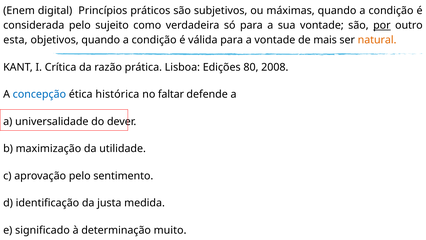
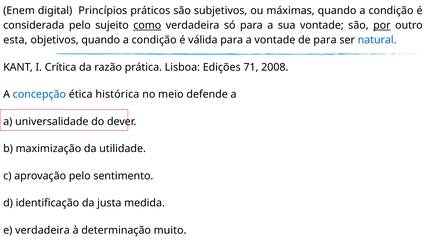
como underline: none -> present
de mais: mais -> para
natural colour: orange -> blue
80: 80 -> 71
faltar: faltar -> meio
e significado: significado -> verdadeira
